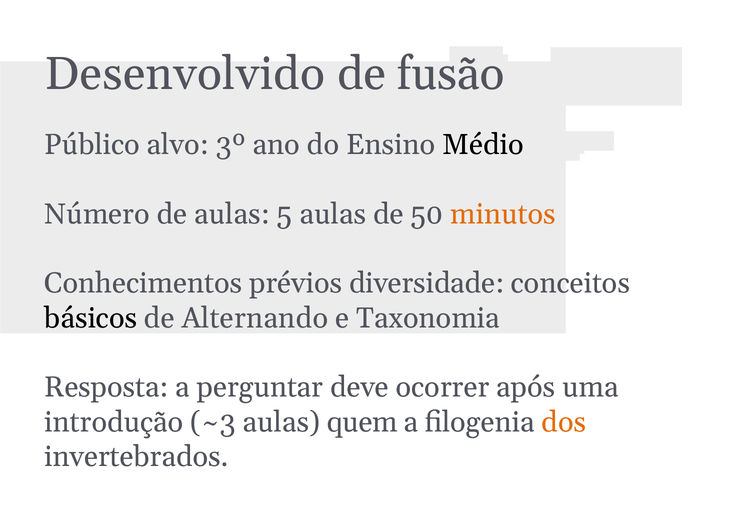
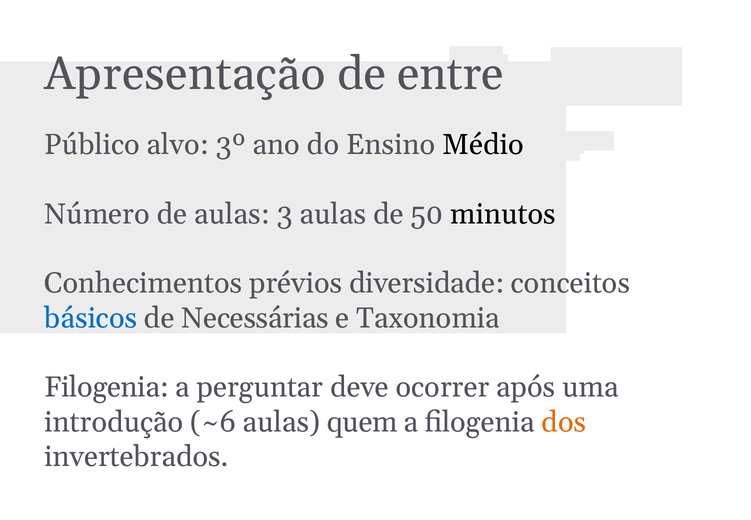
Desenvolvido: Desenvolvido -> Apresentação
fusão: fusão -> entre
5: 5 -> 3
minutos colour: orange -> black
básicos colour: black -> blue
Alternando: Alternando -> Necessárias
Resposta at (106, 387): Resposta -> Filogenia
~3: ~3 -> ~6
